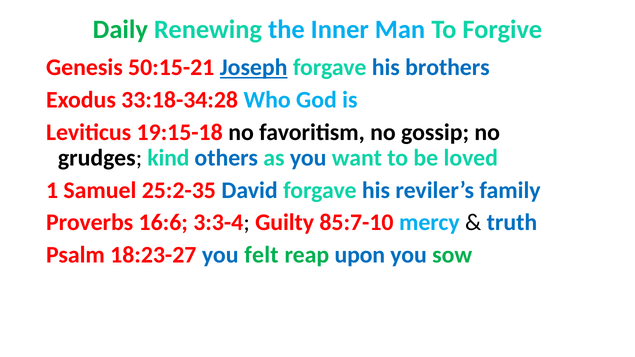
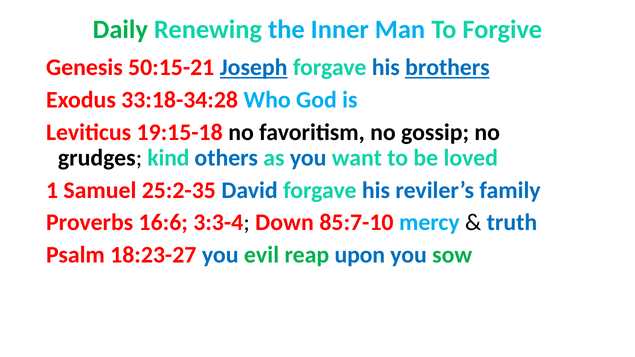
brothers underline: none -> present
Guilty: Guilty -> Down
felt: felt -> evil
